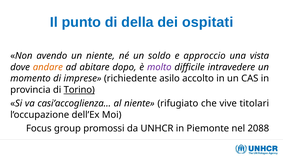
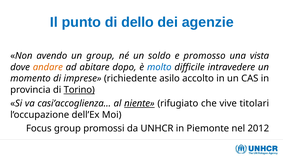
della: della -> dello
ospitati: ospitati -> agenzie
un niente: niente -> group
approccio: approccio -> promosso
molto colour: purple -> blue
niente at (139, 104) underline: none -> present
2088: 2088 -> 2012
